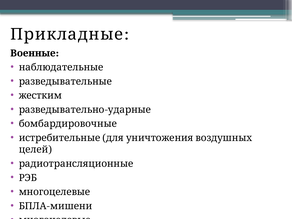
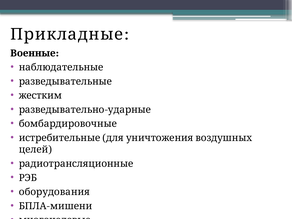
многоцелевые at (54, 192): многоцелевые -> оборудования
